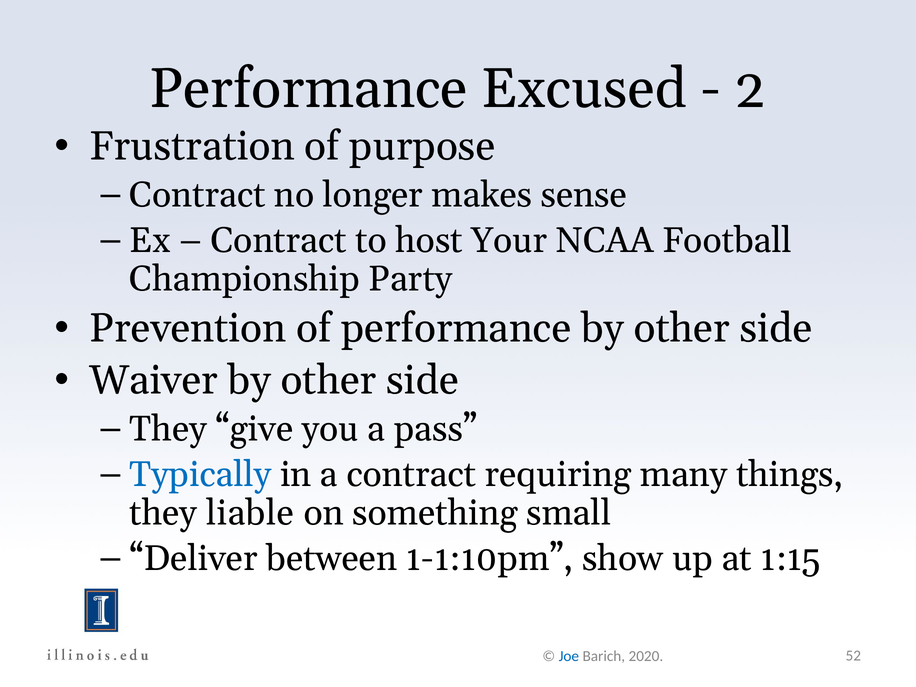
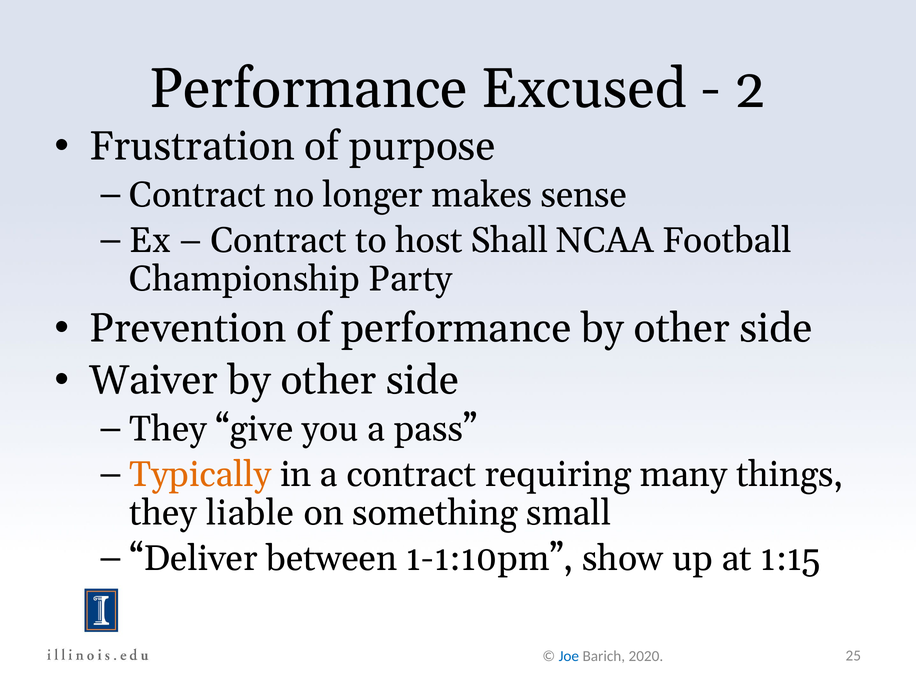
Your: Your -> Shall
Typically colour: blue -> orange
52: 52 -> 25
